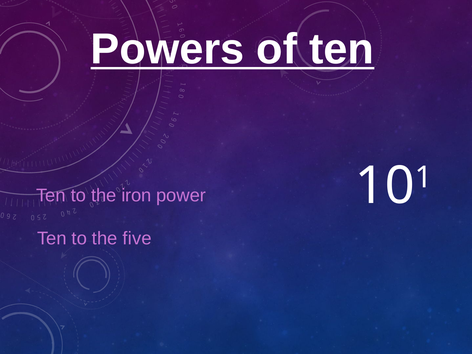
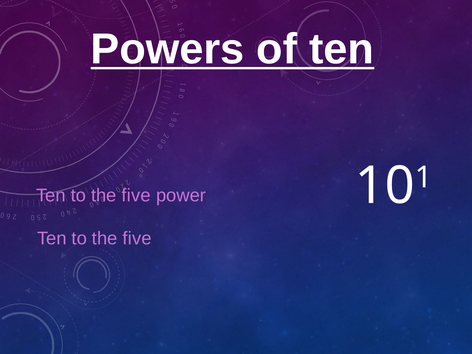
iron at (136, 196): iron -> five
